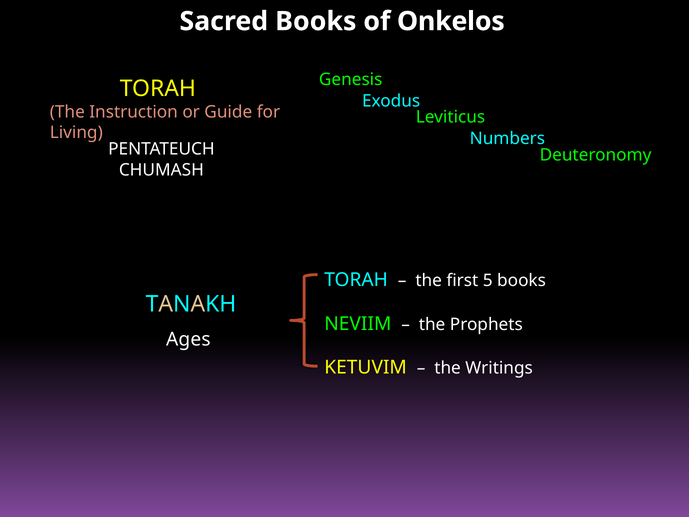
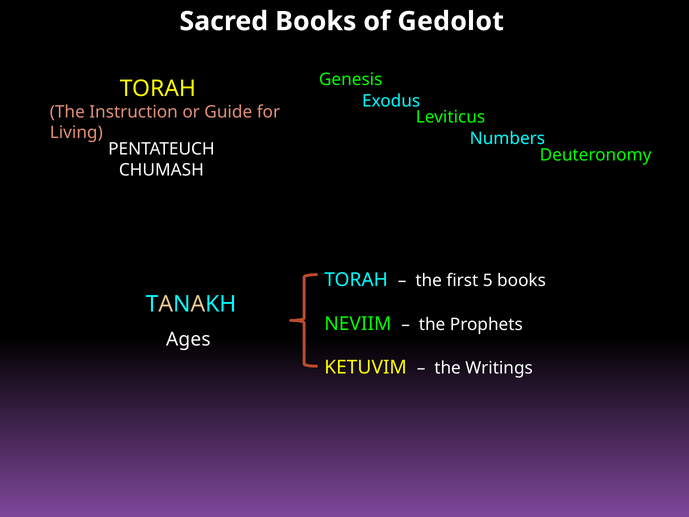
Onkelos: Onkelos -> Gedolot
